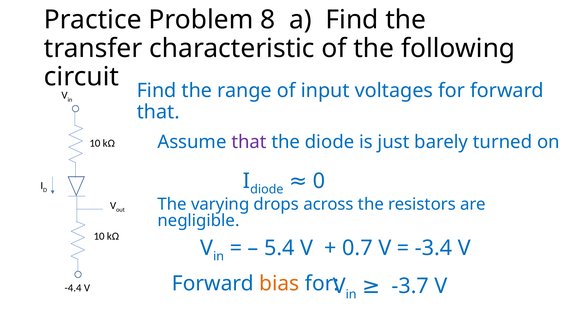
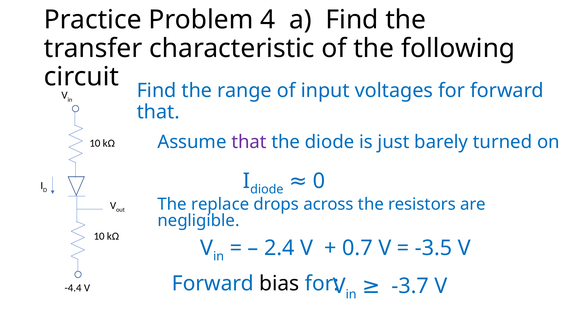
8: 8 -> 4
varying: varying -> replace
5.4: 5.4 -> 2.4
-3.4: -3.4 -> -3.5
bias colour: orange -> black
